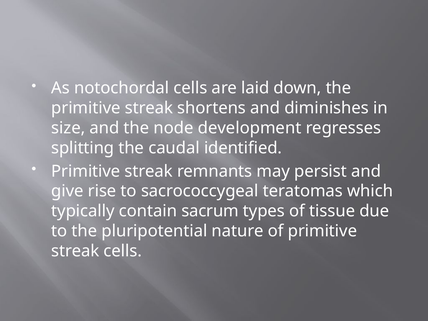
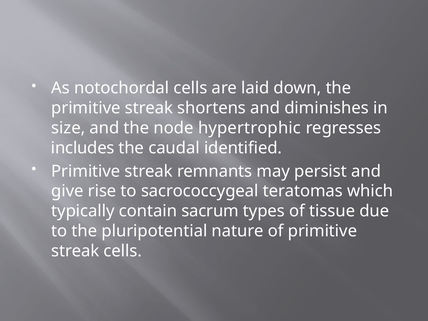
development: development -> hypertrophic
splitting: splitting -> includes
